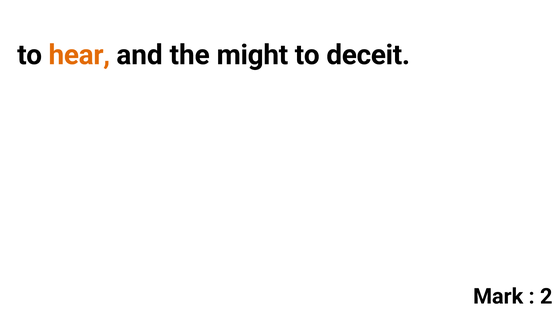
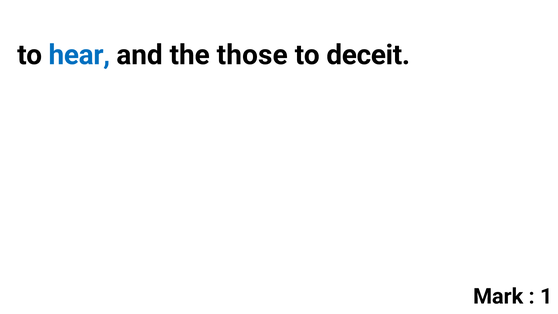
hear colour: orange -> blue
might: might -> those
2: 2 -> 1
